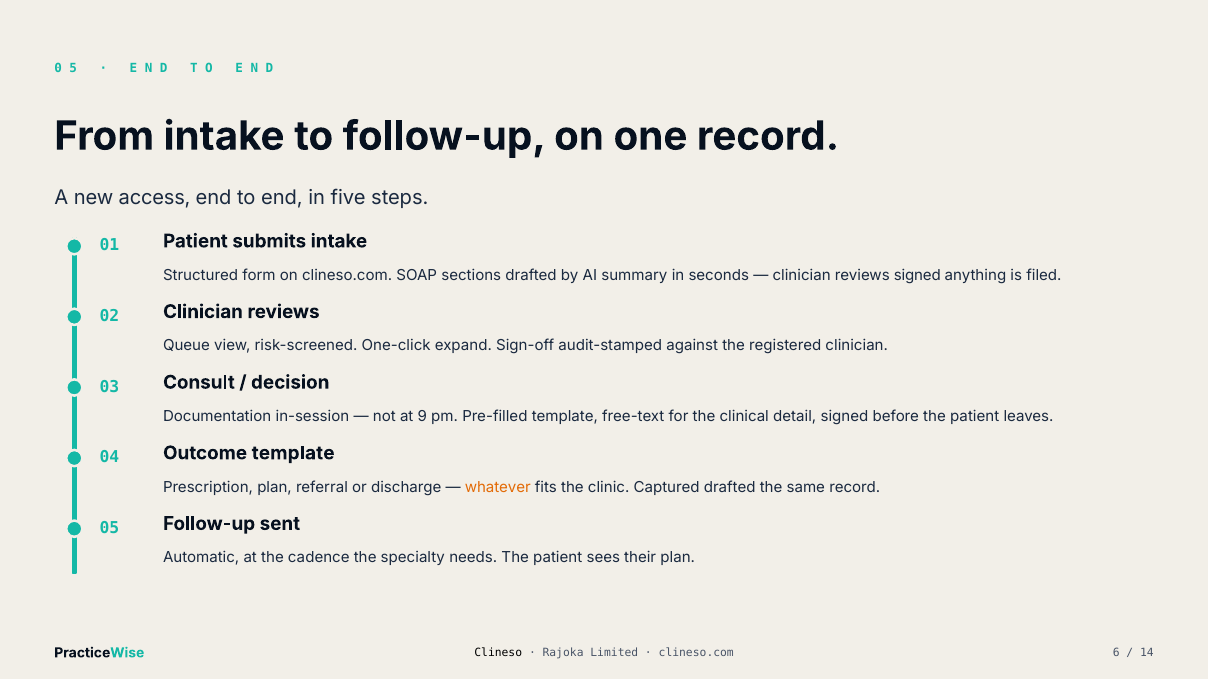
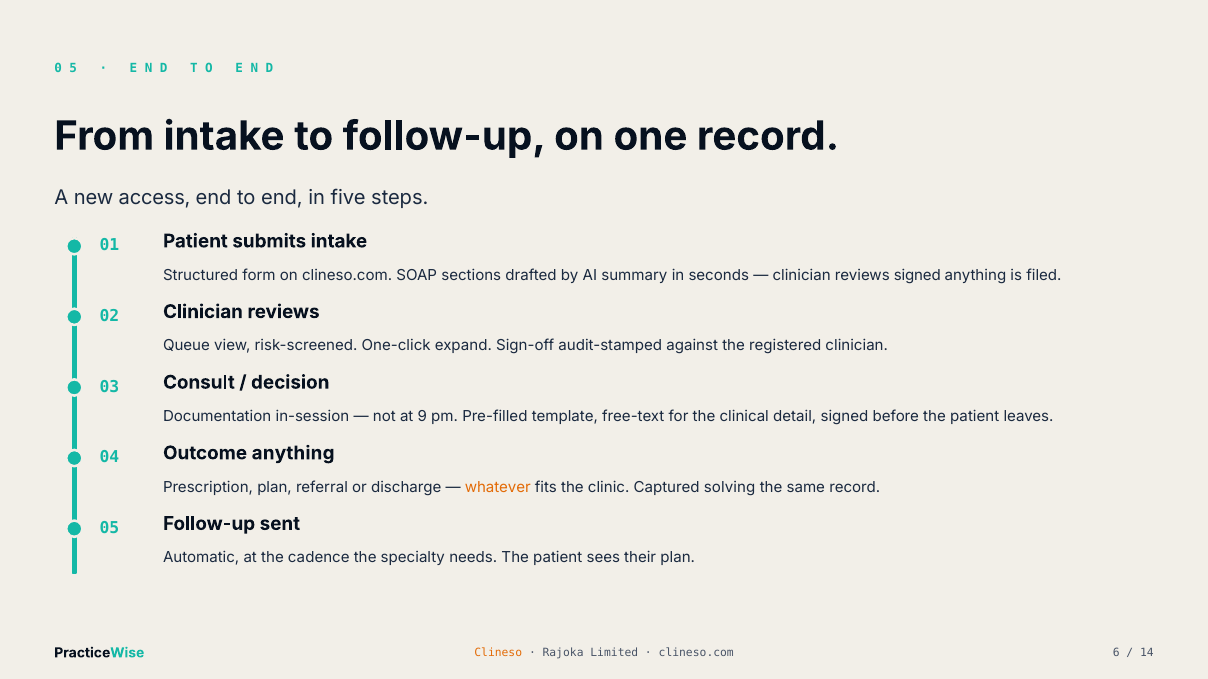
Outcome template: template -> anything
Captured drafted: drafted -> solving
Clineso colour: black -> orange
